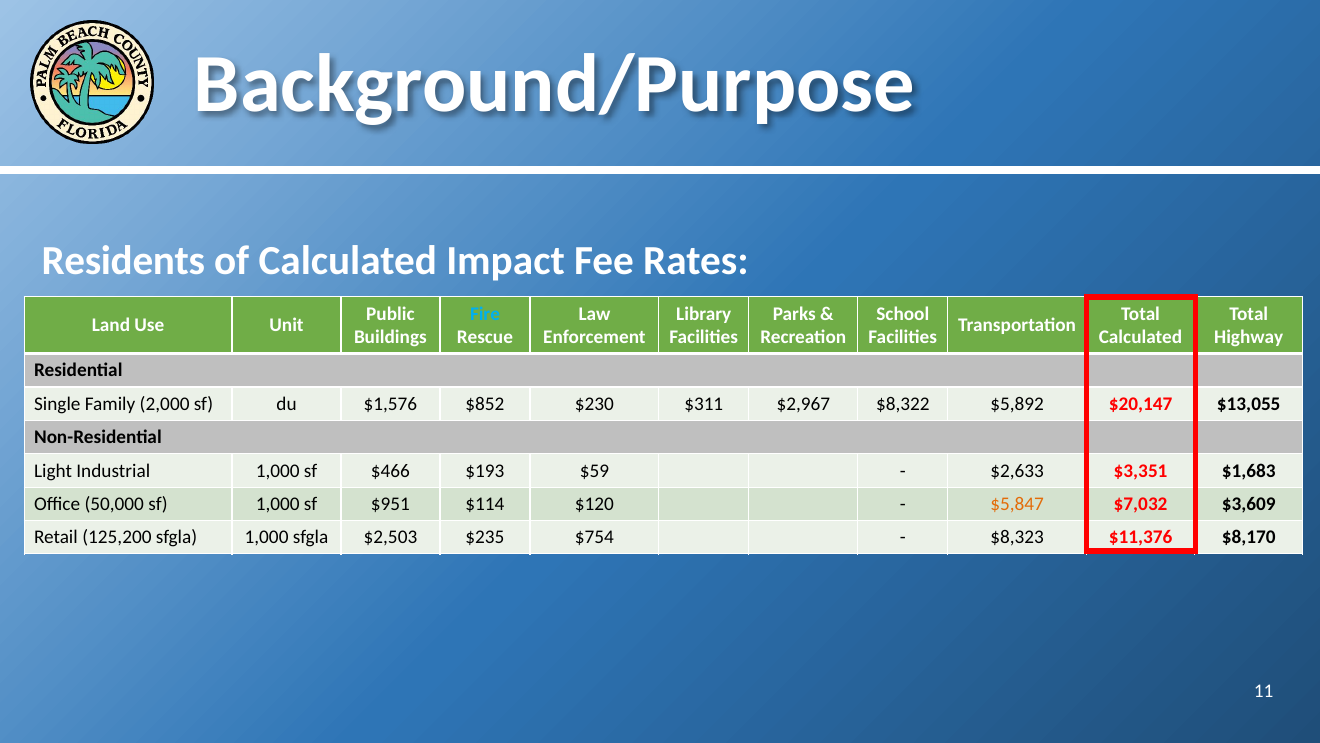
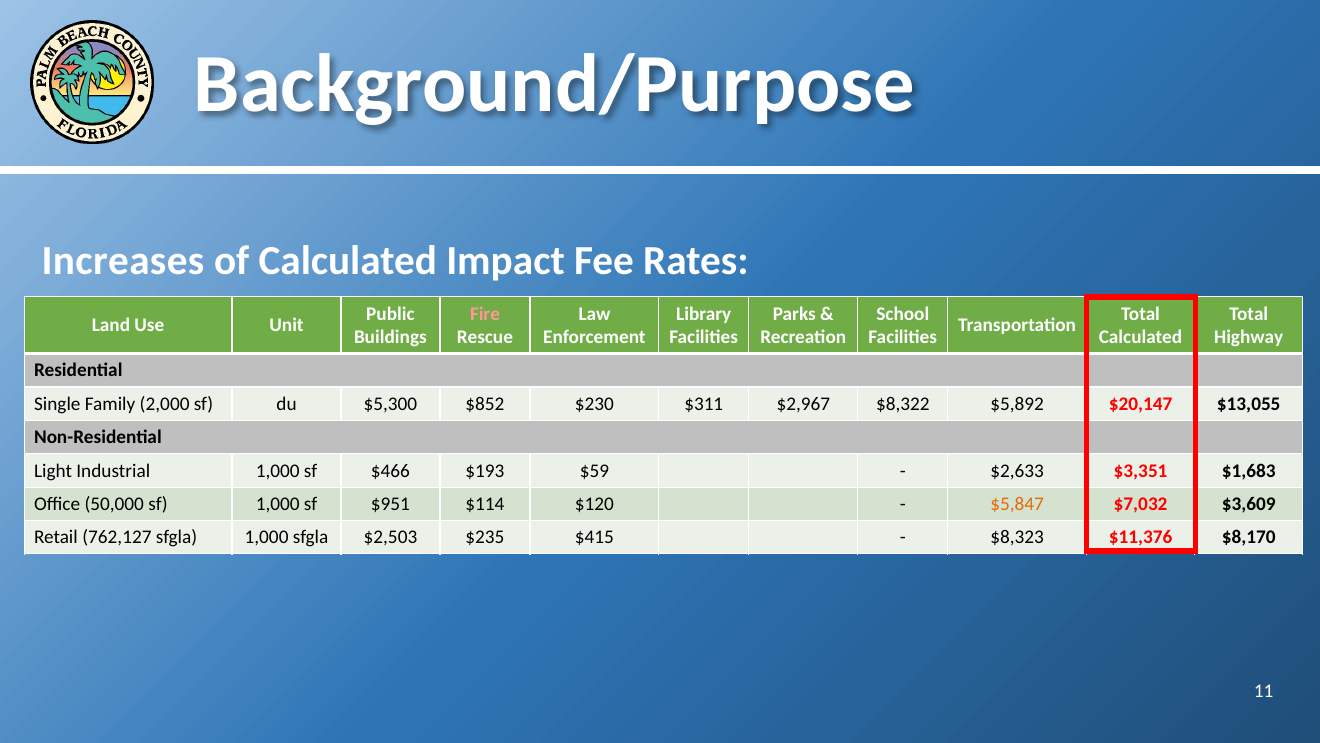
Residents: Residents -> Increases
Fire colour: light blue -> pink
$1,576: $1,576 -> $5,300
125,200: 125,200 -> 762,127
$754: $754 -> $415
